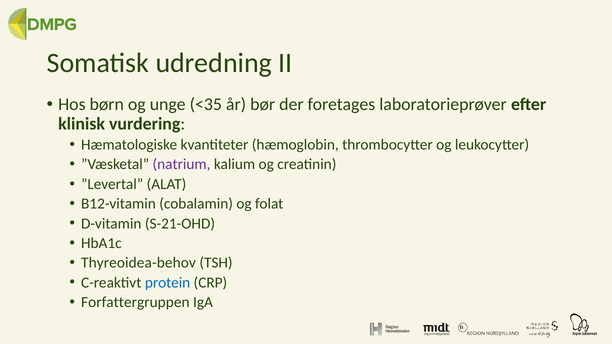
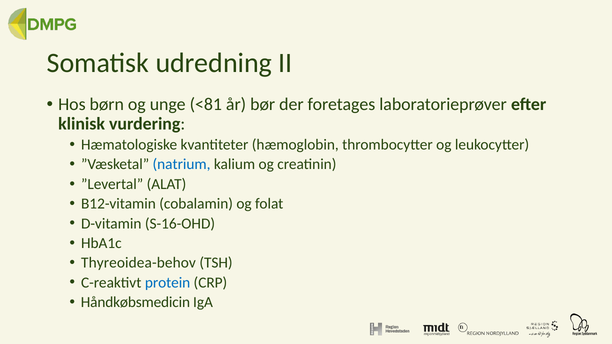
<35: <35 -> <81
natrium colour: purple -> blue
S-21-OHD: S-21-OHD -> S-16-OHD
Forfattergruppen: Forfattergruppen -> Håndkøbsmedicin
